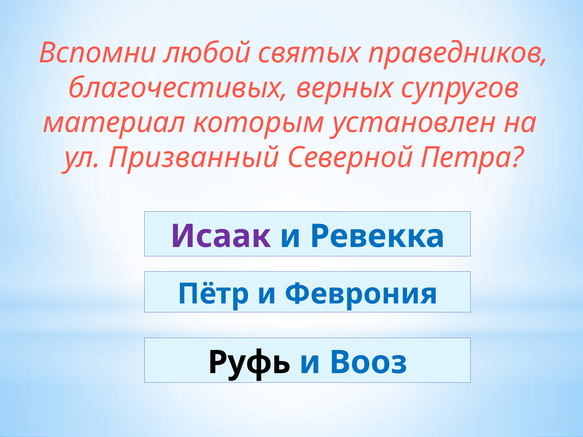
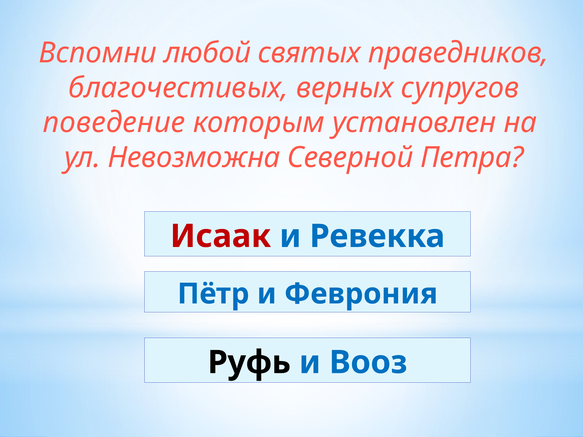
материал: материал -> поведение
Призванный: Призванный -> Невозможна
Исаак colour: purple -> red
